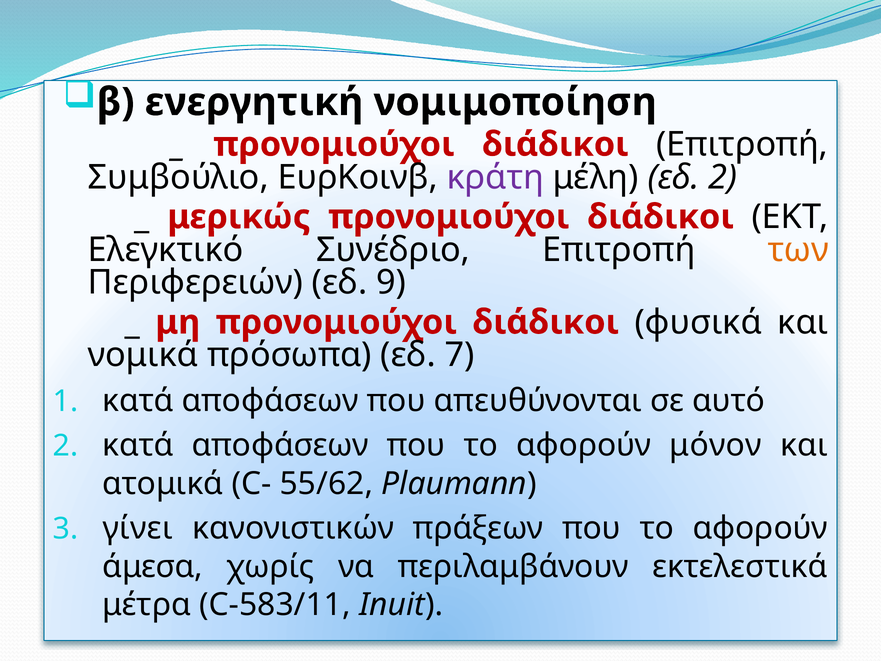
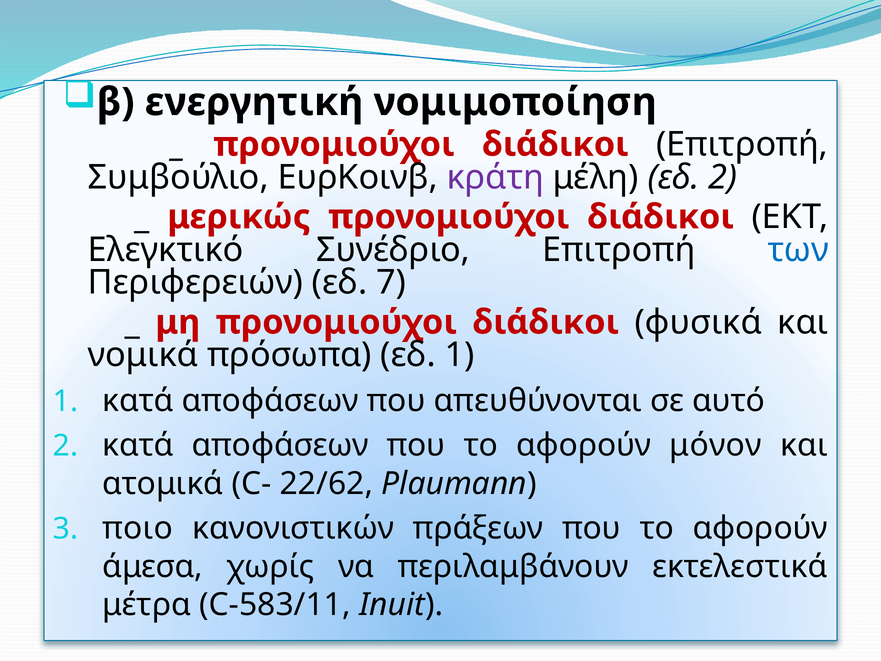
των colour: orange -> blue
9: 9 -> 7
εδ 7: 7 -> 1
55/62: 55/62 -> 22/62
γίνει: γίνει -> ποιο
